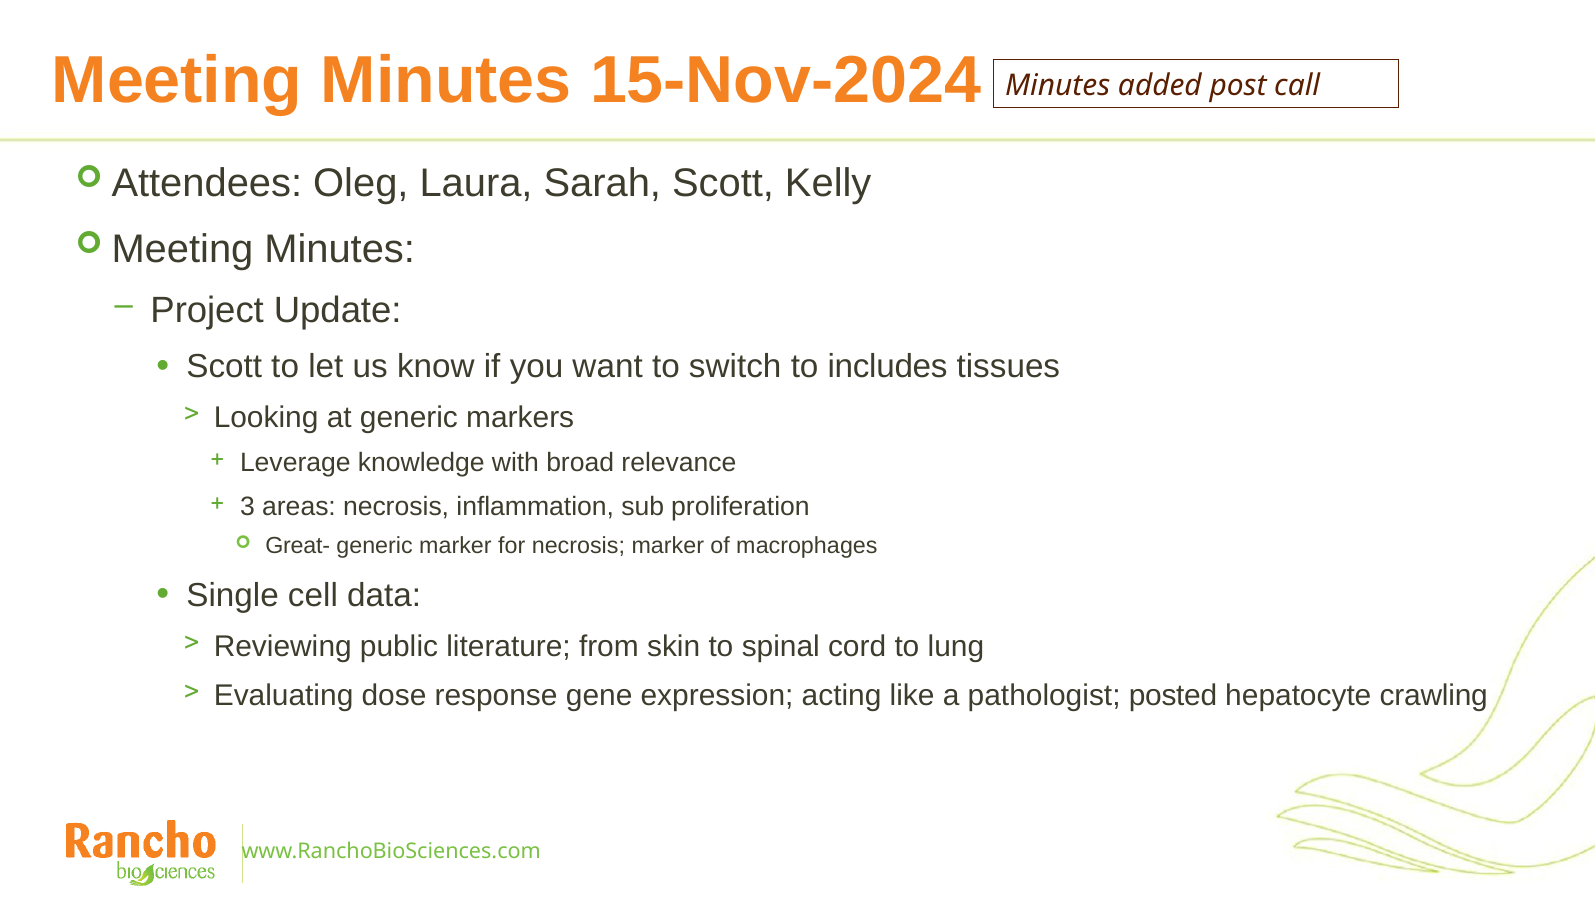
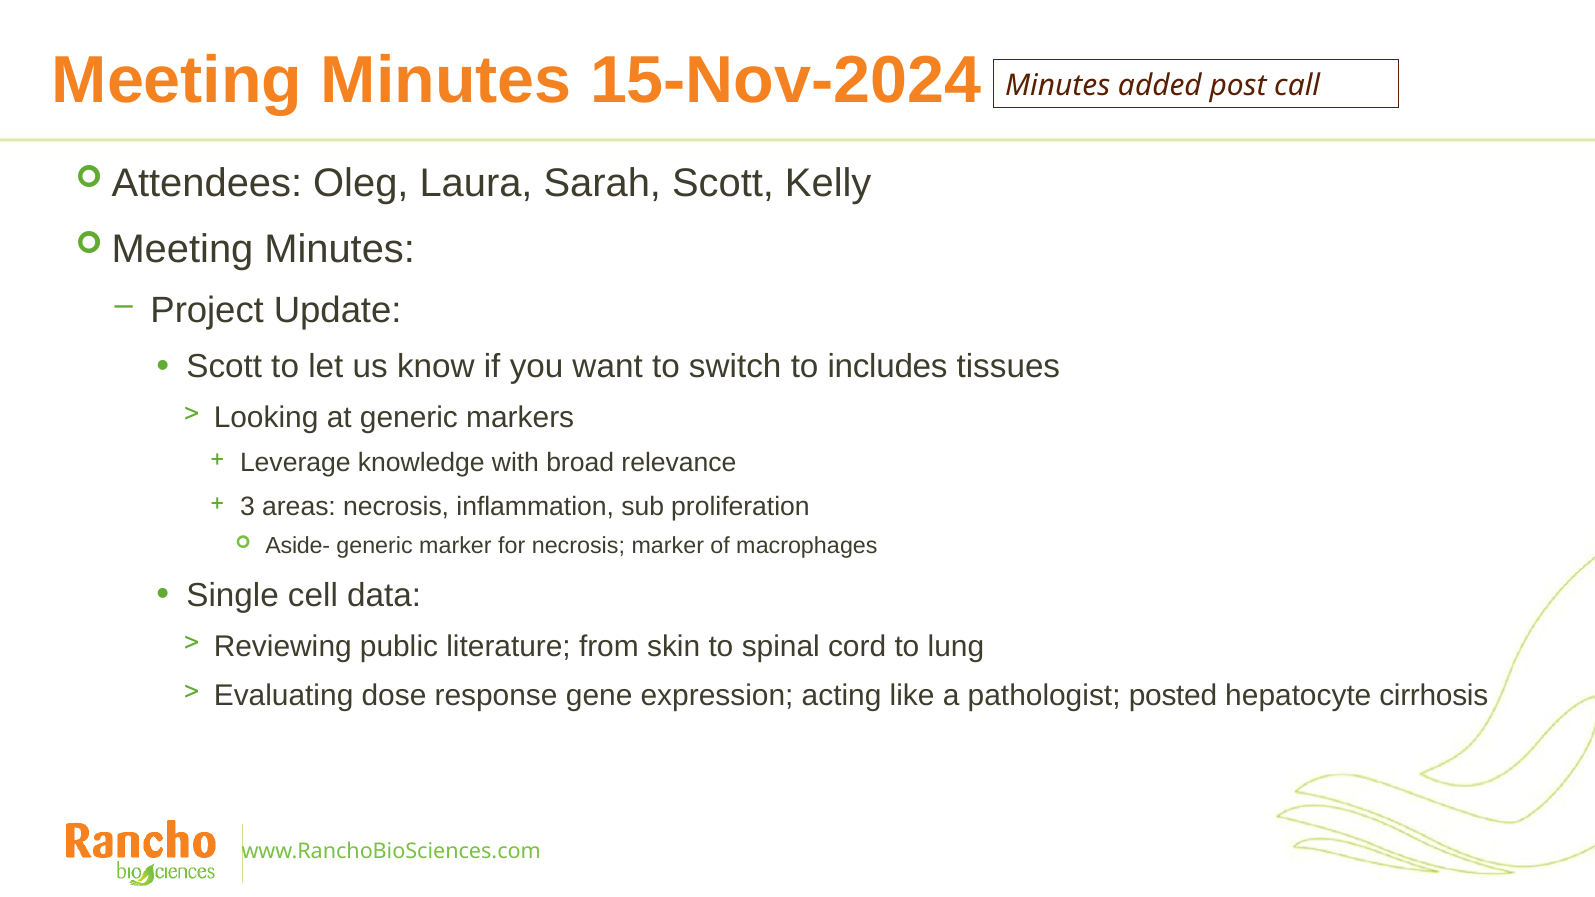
Great-: Great- -> Aside-
crawling: crawling -> cirrhosis
